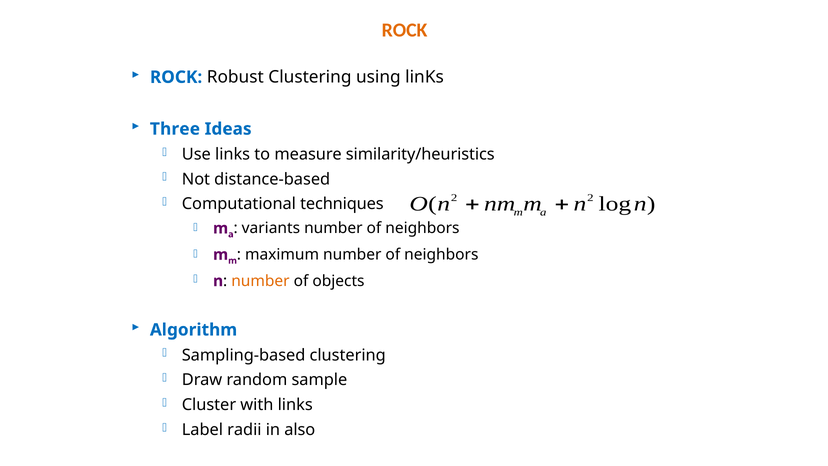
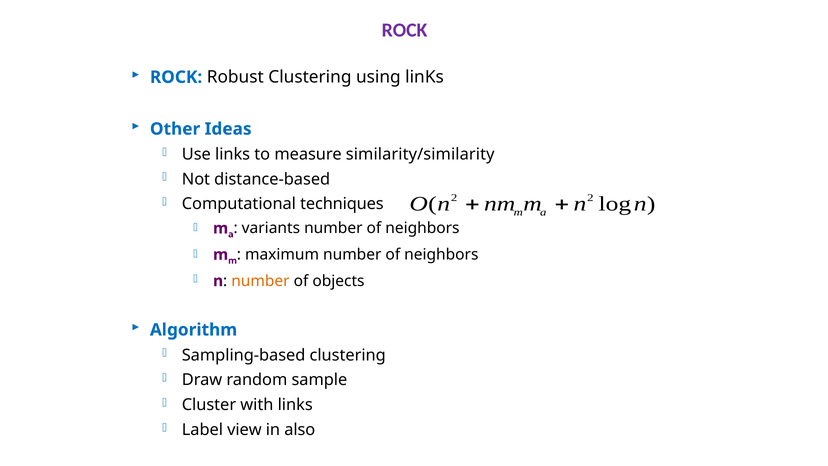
ROCK at (405, 30) colour: orange -> purple
Three: Three -> Other
similarity/heuristics: similarity/heuristics -> similarity/similarity
radii: radii -> view
